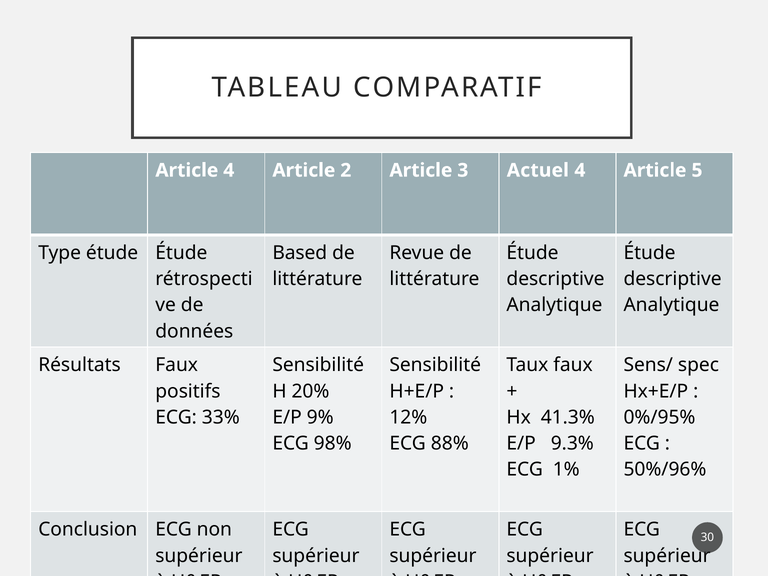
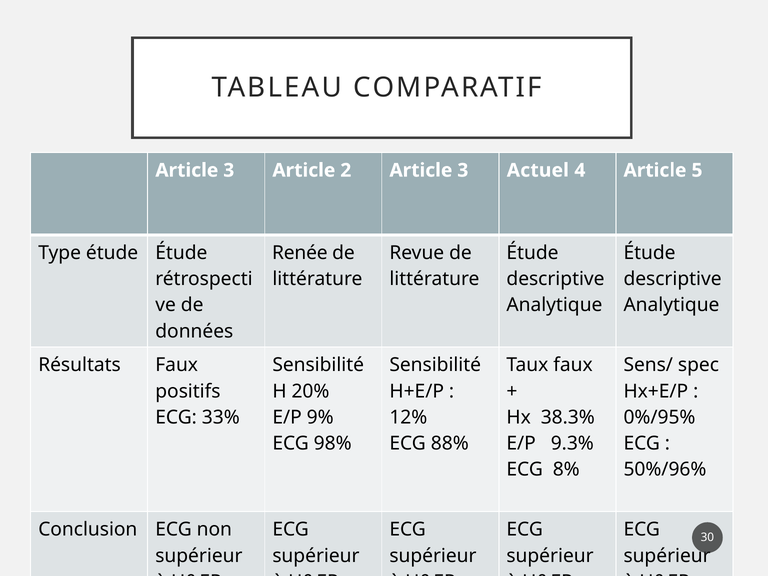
4 at (229, 170): 4 -> 3
Based: Based -> Renée
41.3%: 41.3% -> 38.3%
1%: 1% -> 8%
